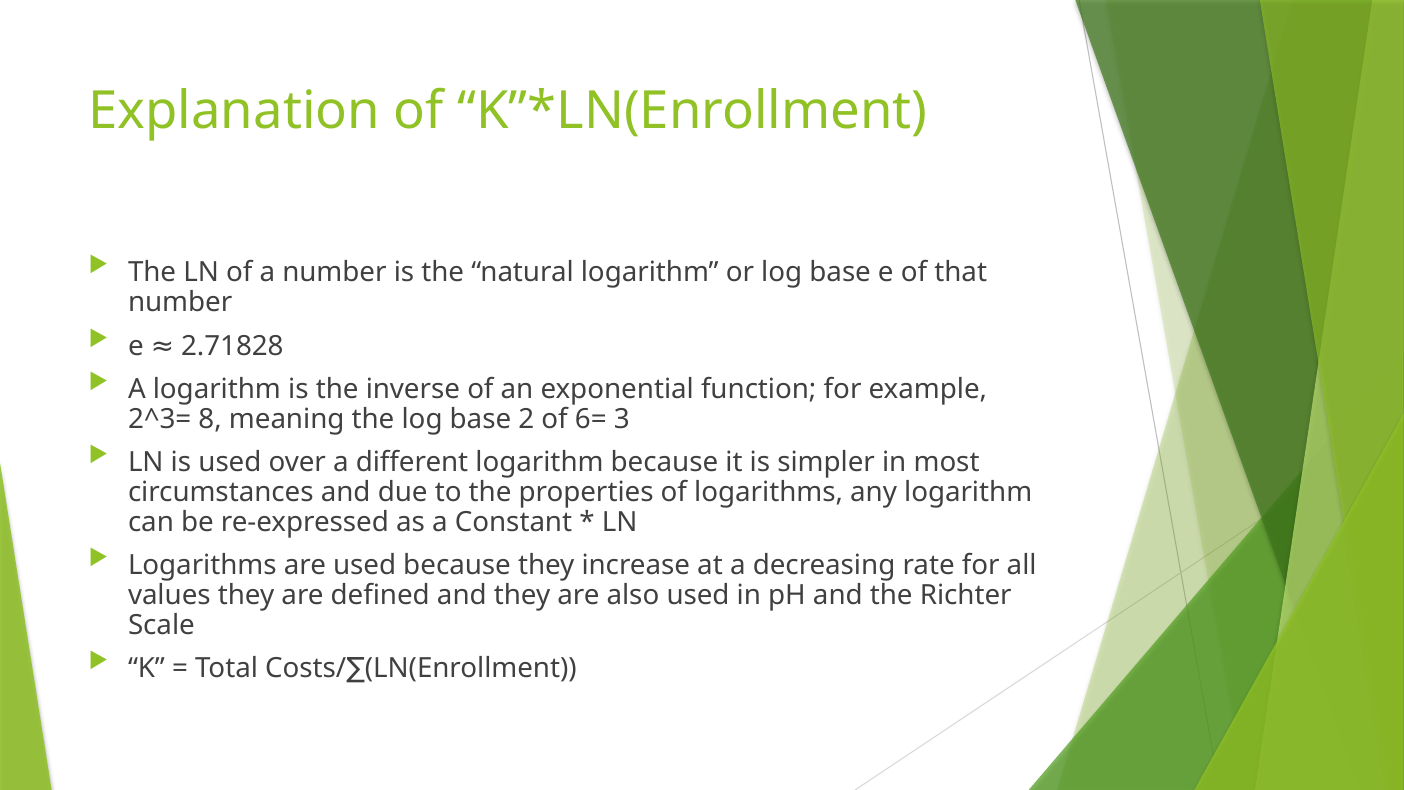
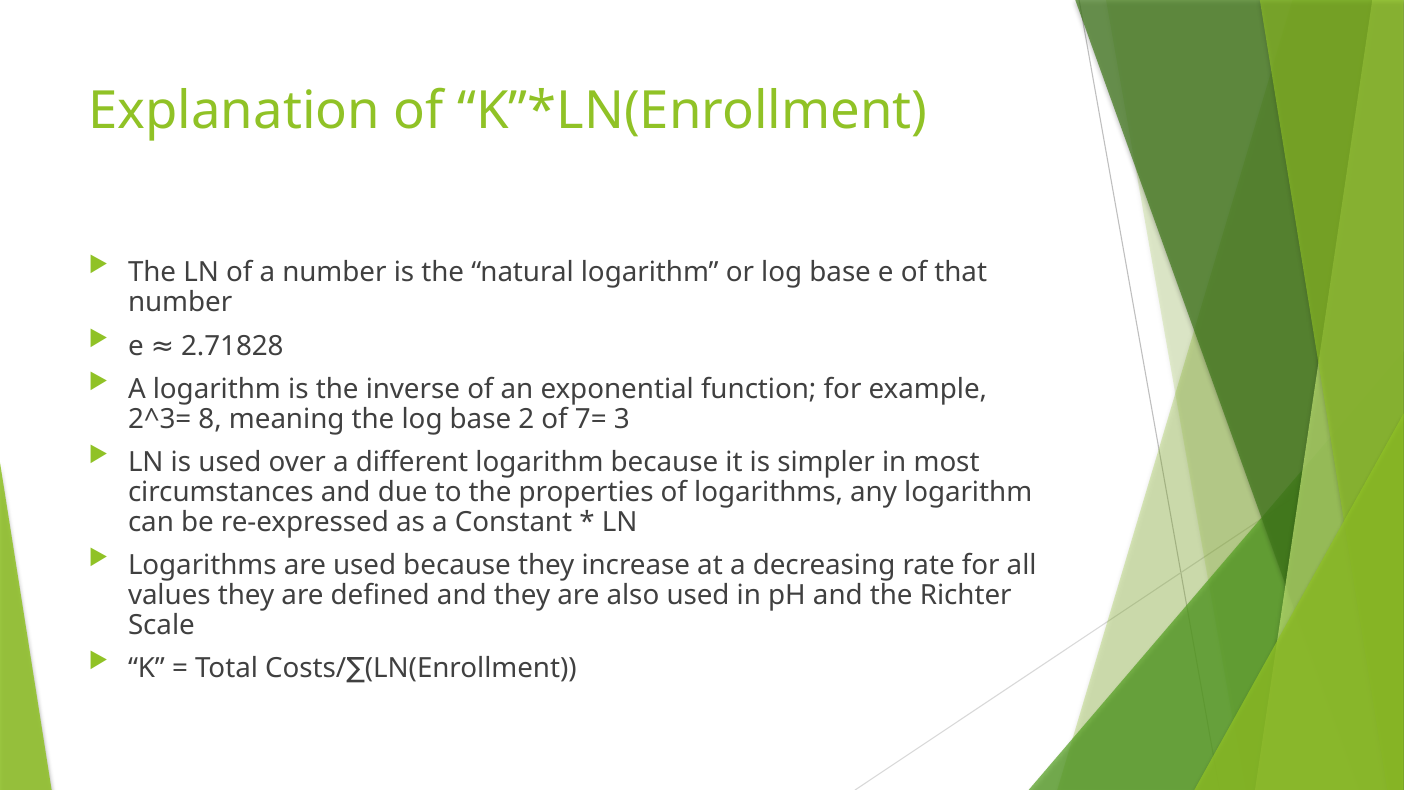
6=: 6= -> 7=
